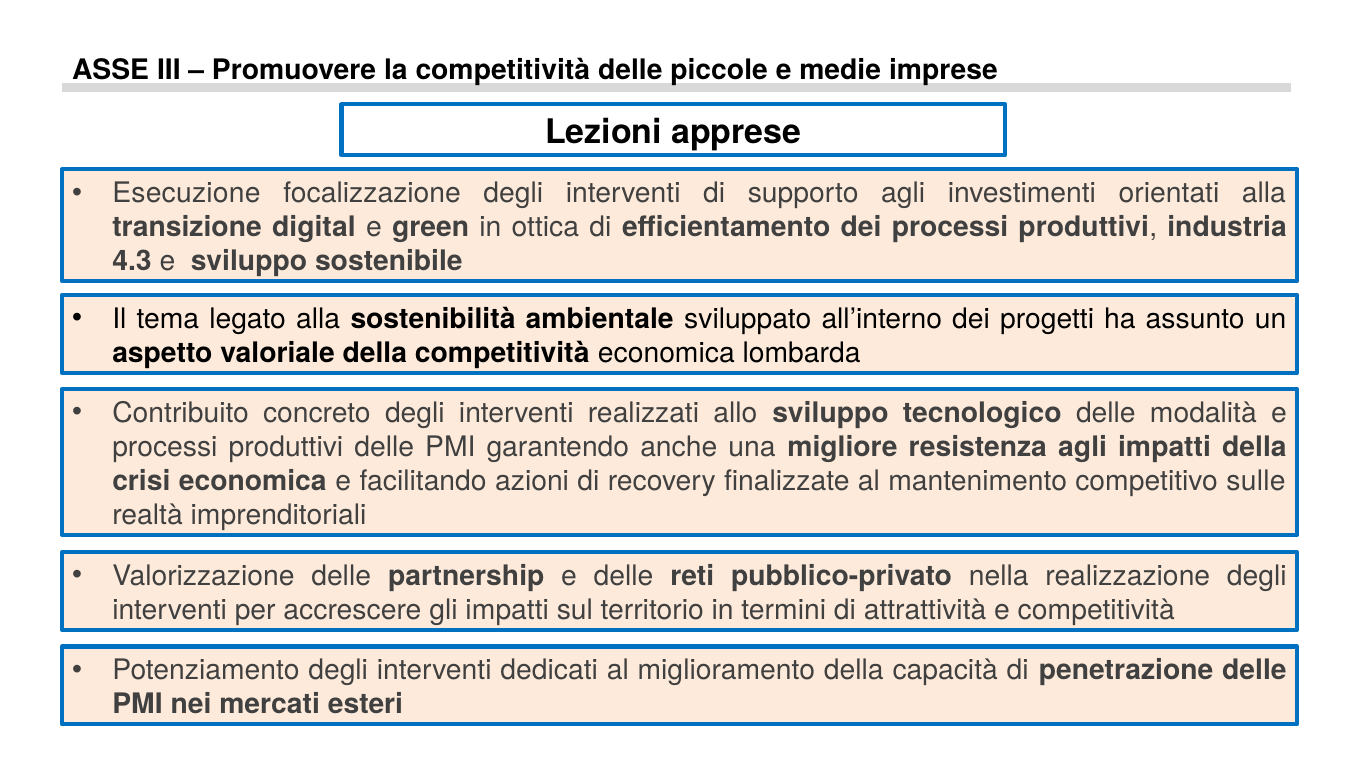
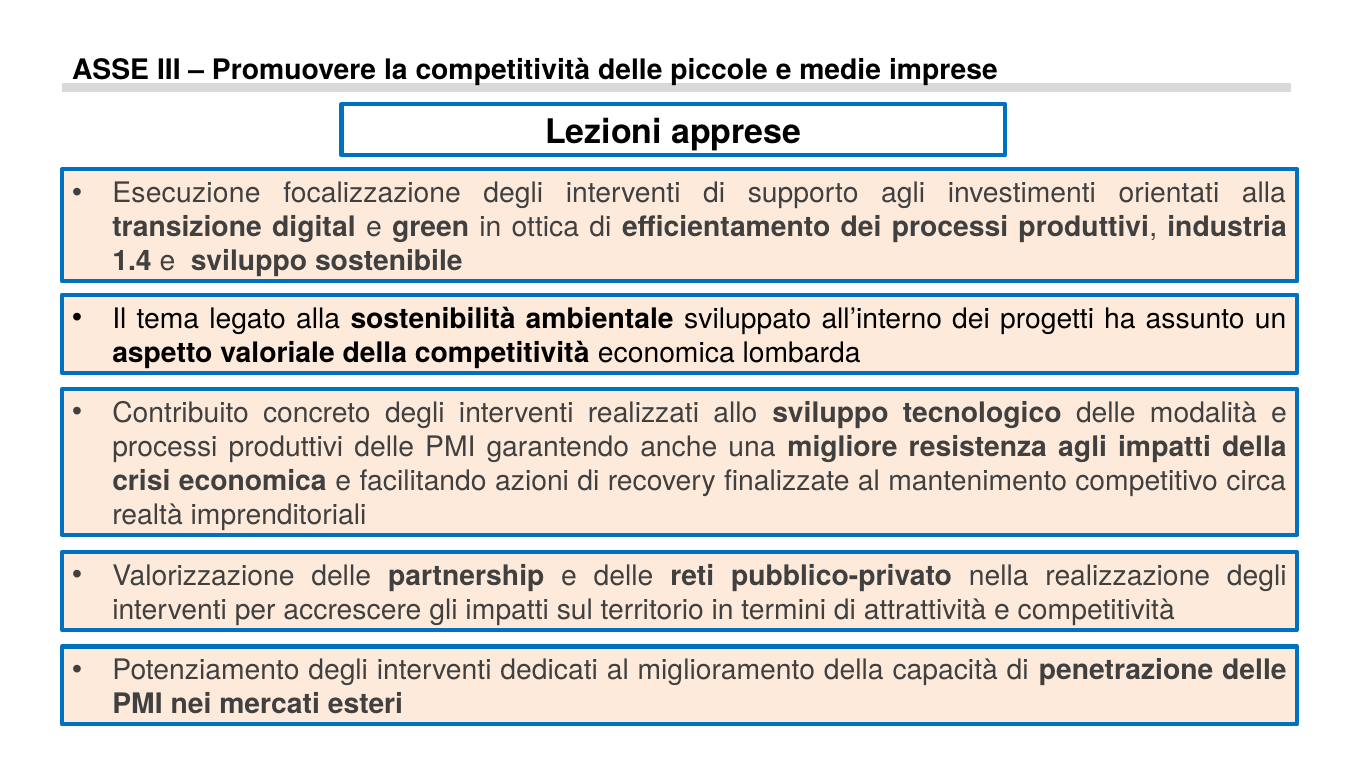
4.3: 4.3 -> 1.4
sulle: sulle -> circa
